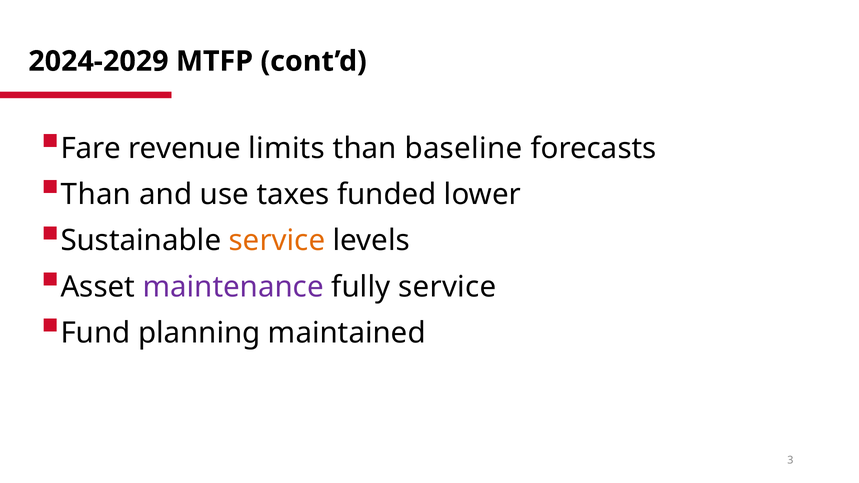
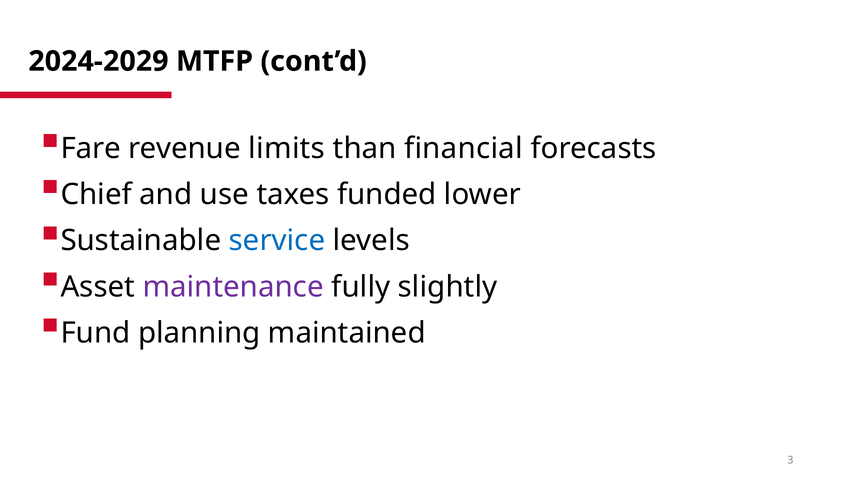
baseline: baseline -> financial
Than at (96, 195): Than -> Chief
service at (277, 241) colour: orange -> blue
fully service: service -> slightly
